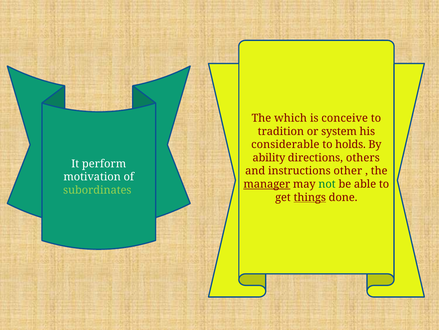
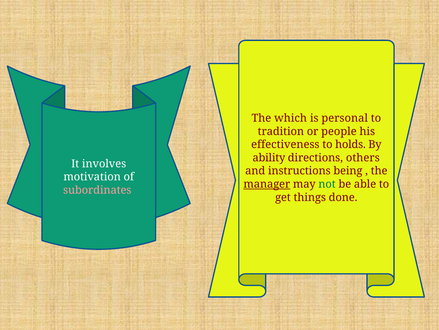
conceive: conceive -> personal
system: system -> people
considerable: considerable -> effectiveness
perform: perform -> involves
other: other -> being
subordinates colour: light green -> pink
things underline: present -> none
